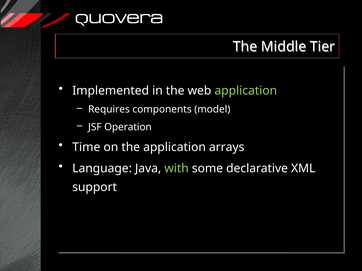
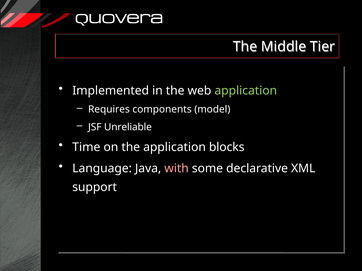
Operation: Operation -> Unreliable
arrays: arrays -> blocks
with colour: light green -> pink
